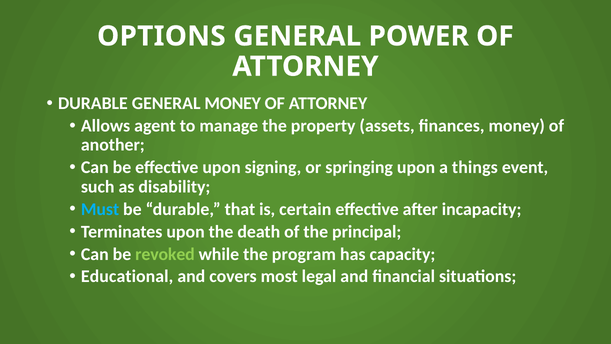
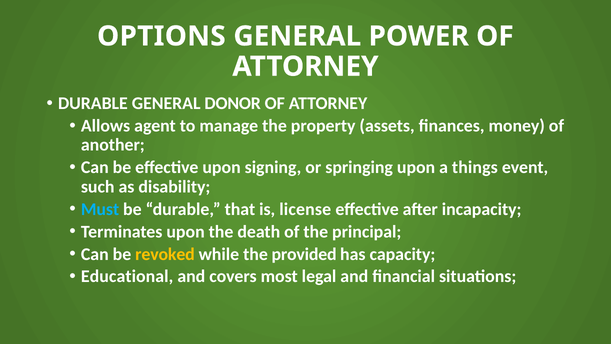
GENERAL MONEY: MONEY -> DONOR
certain: certain -> license
revoked colour: light green -> yellow
program: program -> provided
